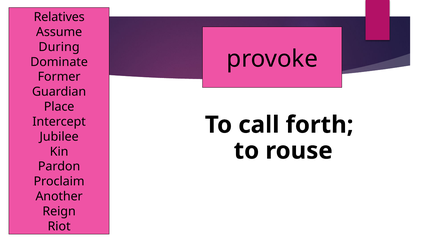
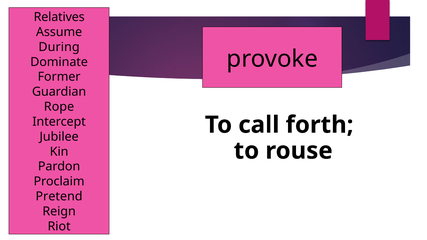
Place: Place -> Rope
Another: Another -> Pretend
